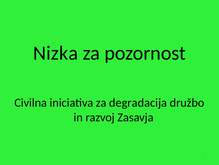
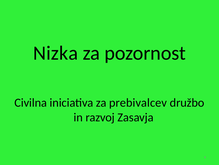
degradacija: degradacija -> prebivalcev
